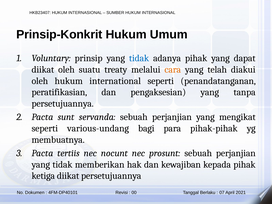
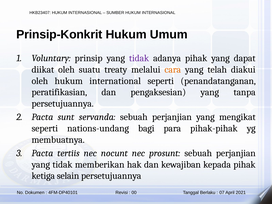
tidak at (139, 58) colour: blue -> purple
various-undang: various-undang -> nations-undang
ketiga diikat: diikat -> selain
